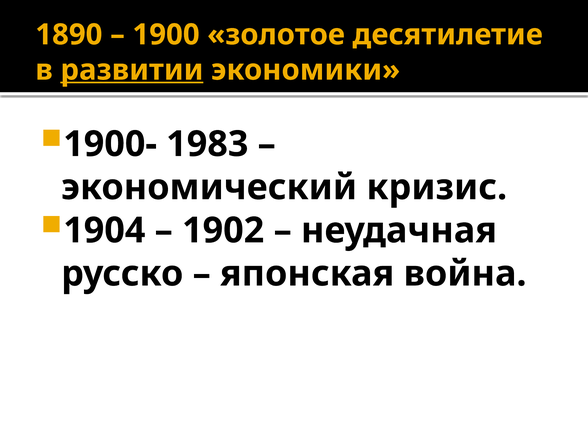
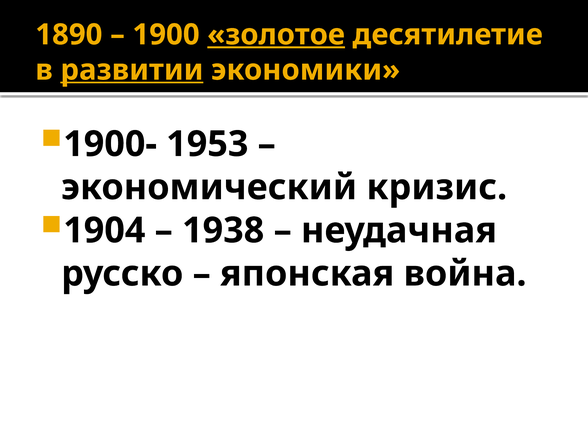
золотое underline: none -> present
1983: 1983 -> 1953
1902: 1902 -> 1938
